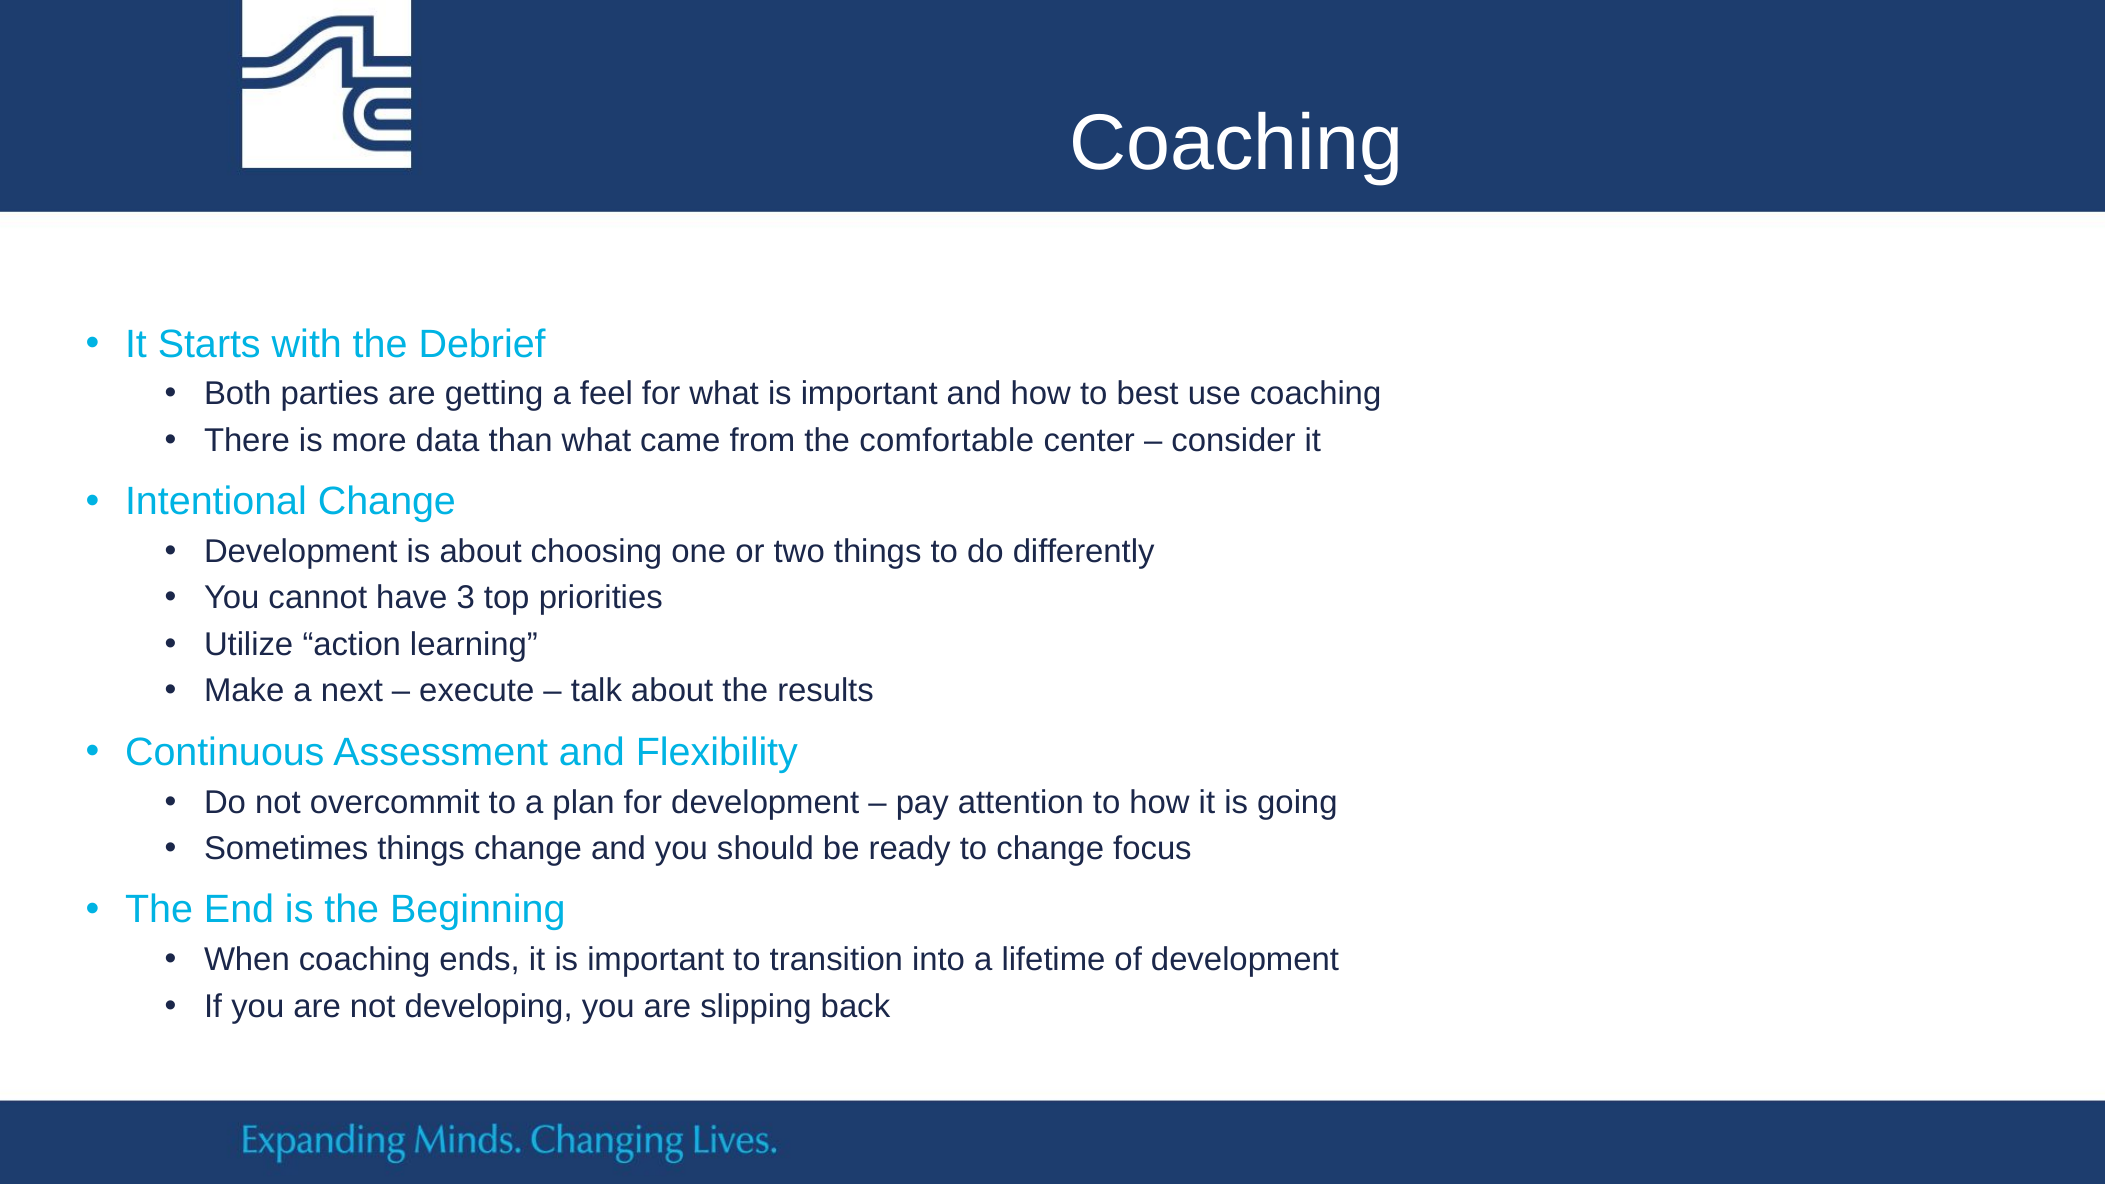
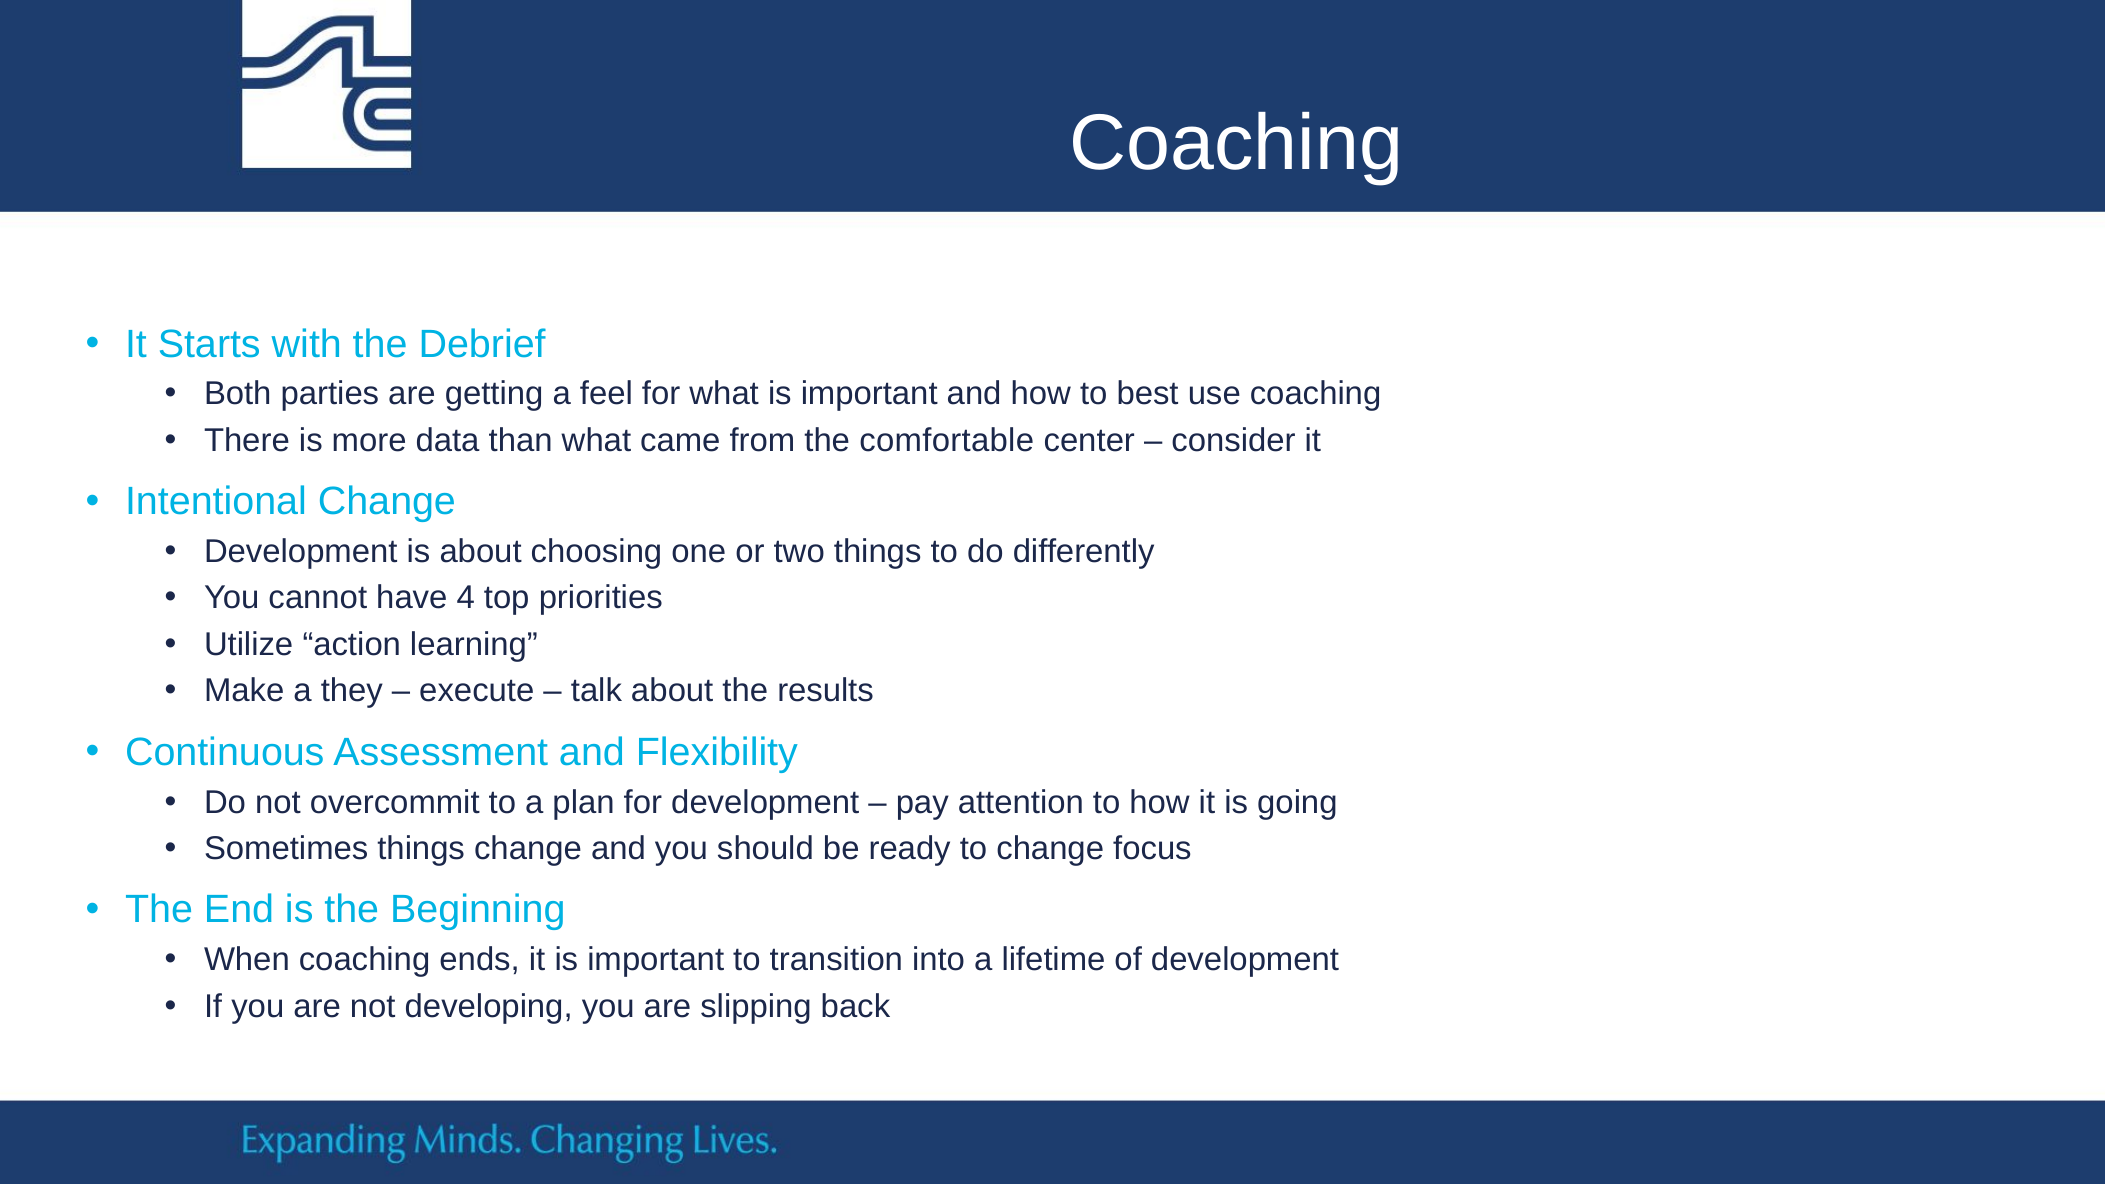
3: 3 -> 4
next: next -> they
